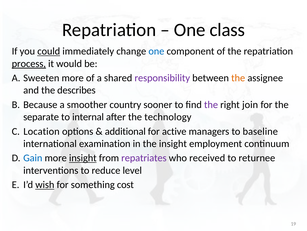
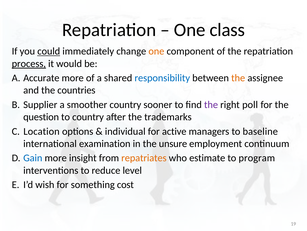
one at (156, 51) colour: blue -> orange
Sweeten: Sweeten -> Accurate
responsibility colour: purple -> blue
describes: describes -> countries
Because: Because -> Supplier
join: join -> poll
separate: separate -> question
to internal: internal -> country
technology: technology -> trademarks
additional: additional -> individual
the insight: insight -> unsure
insight at (83, 158) underline: present -> none
repatriates colour: purple -> orange
received: received -> estimate
returnee: returnee -> program
wish underline: present -> none
